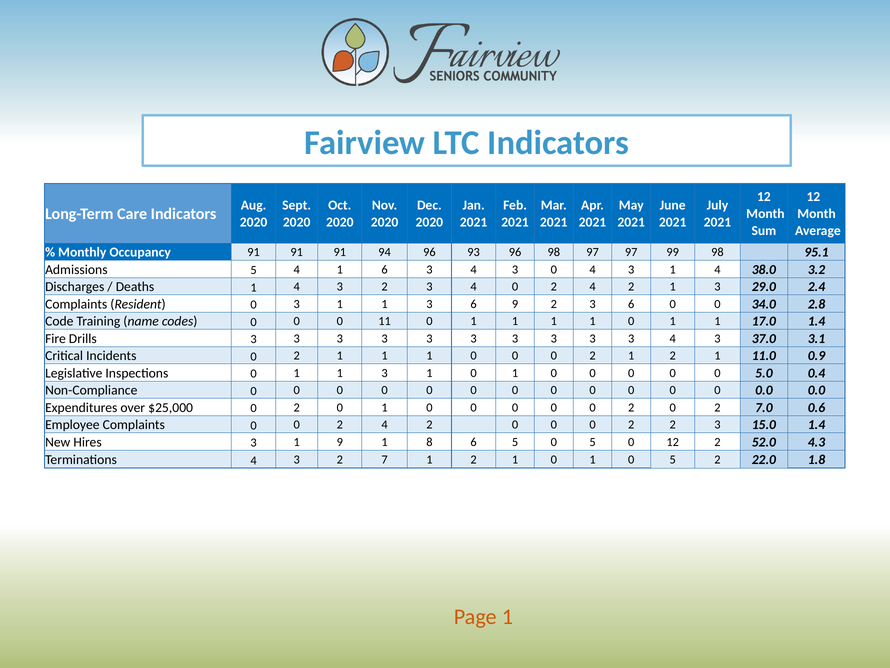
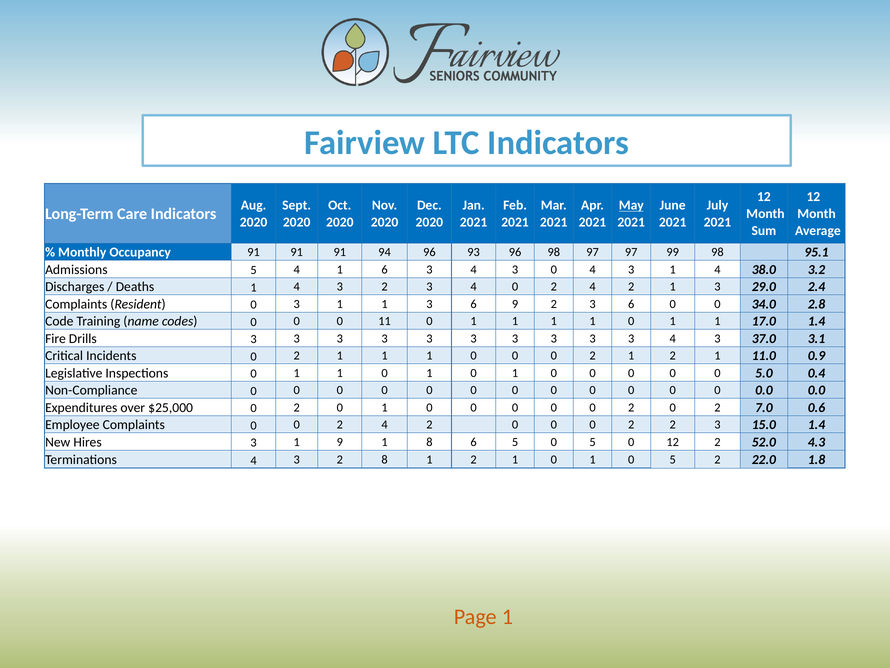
May underline: none -> present
0 1 1 3: 3 -> 0
2 7: 7 -> 8
